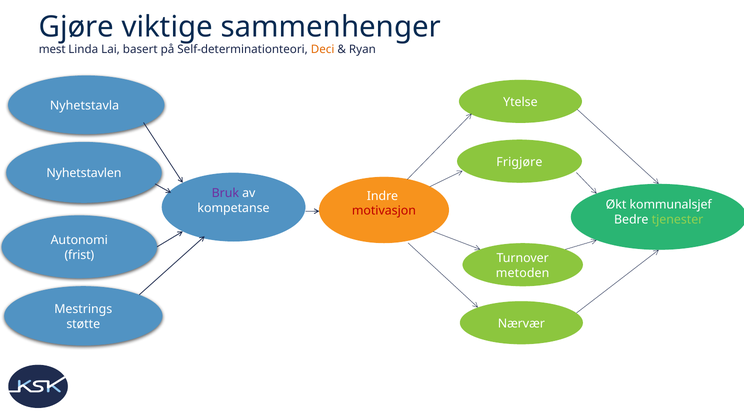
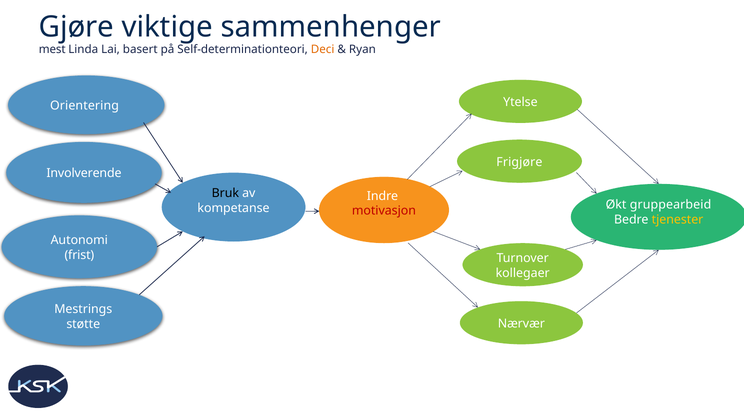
Nyhetstavla: Nyhetstavla -> Orientering
Nyhetstavlen: Nyhetstavlen -> Involverende
Bruk colour: purple -> black
kommunalsjef: kommunalsjef -> gruppearbeid
tjenester colour: light green -> yellow
metoden: metoden -> kollegaer
